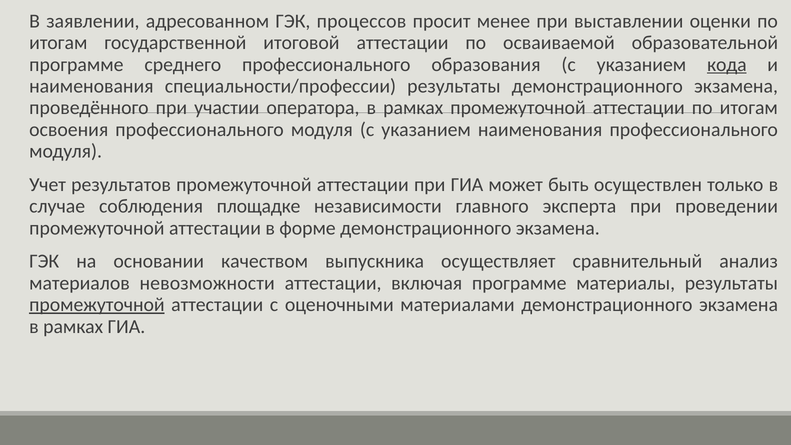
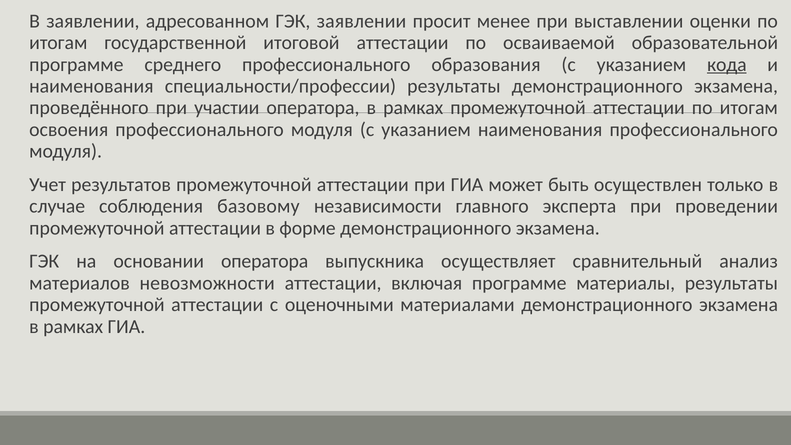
ГЭК процессов: процессов -> заявлении
площадке: площадке -> базовому
основании качеством: качеством -> оператора
промежуточной at (97, 305) underline: present -> none
